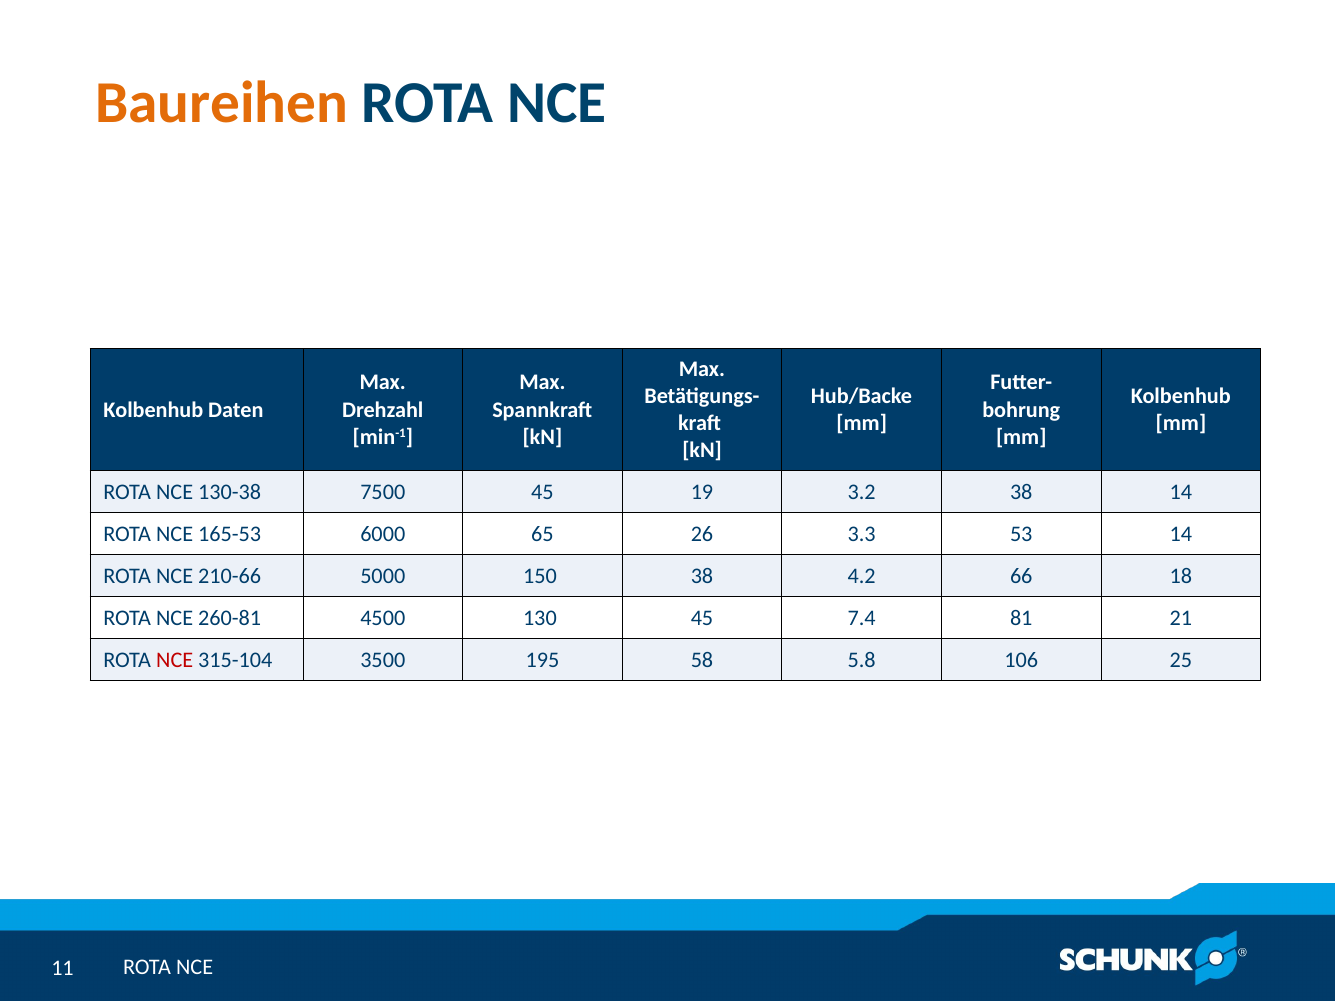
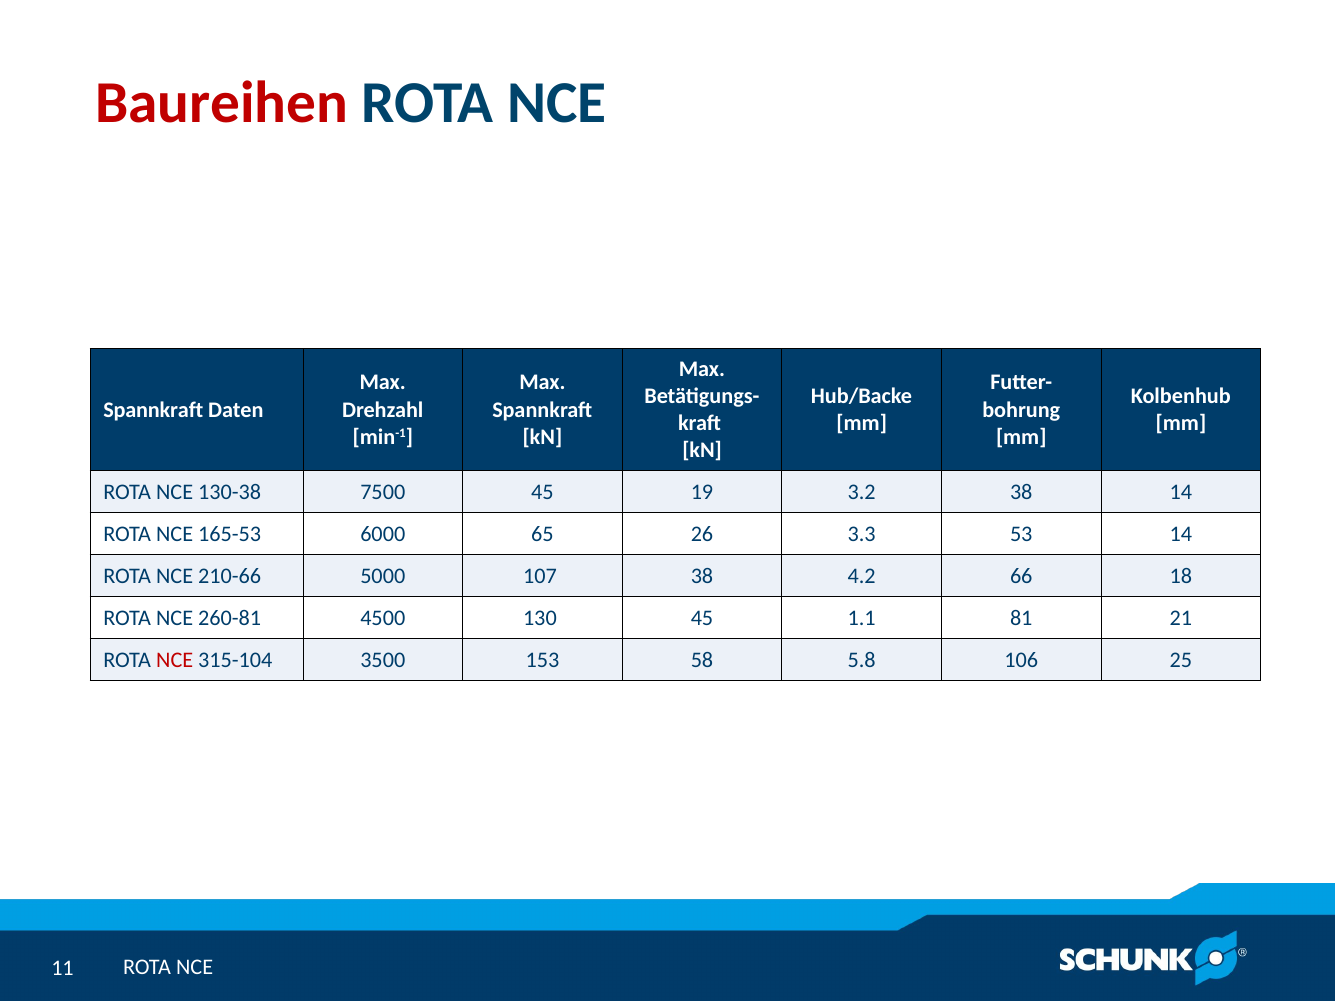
Baureihen colour: orange -> red
Kolbenhub at (153, 410): Kolbenhub -> Spannkraft
150: 150 -> 107
7.4: 7.4 -> 1.1
195: 195 -> 153
